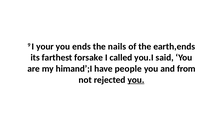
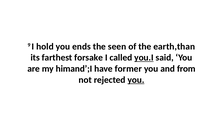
your: your -> hold
nails: nails -> seen
earth,ends: earth,ends -> earth,than
you.I underline: none -> present
people: people -> former
